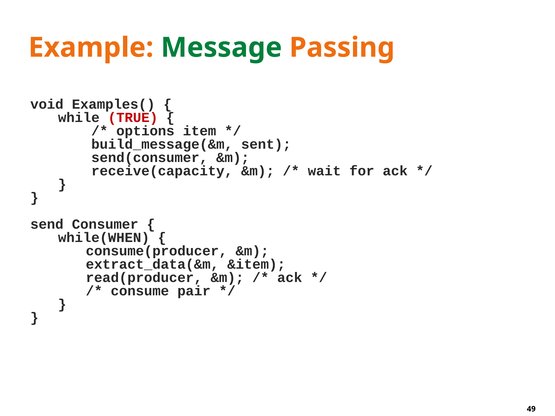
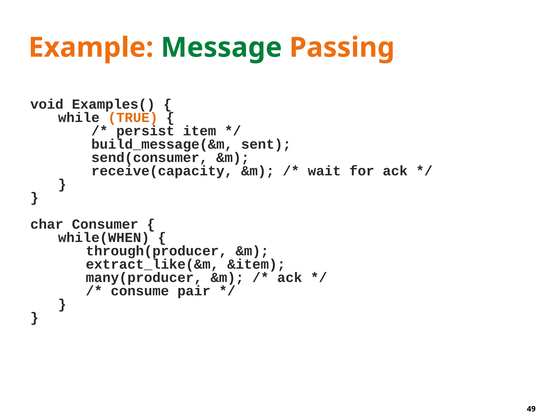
TRUE colour: red -> orange
options: options -> persist
send: send -> char
consume(producer: consume(producer -> through(producer
extract_data(&m: extract_data(&m -> extract_like(&m
read(producer: read(producer -> many(producer
